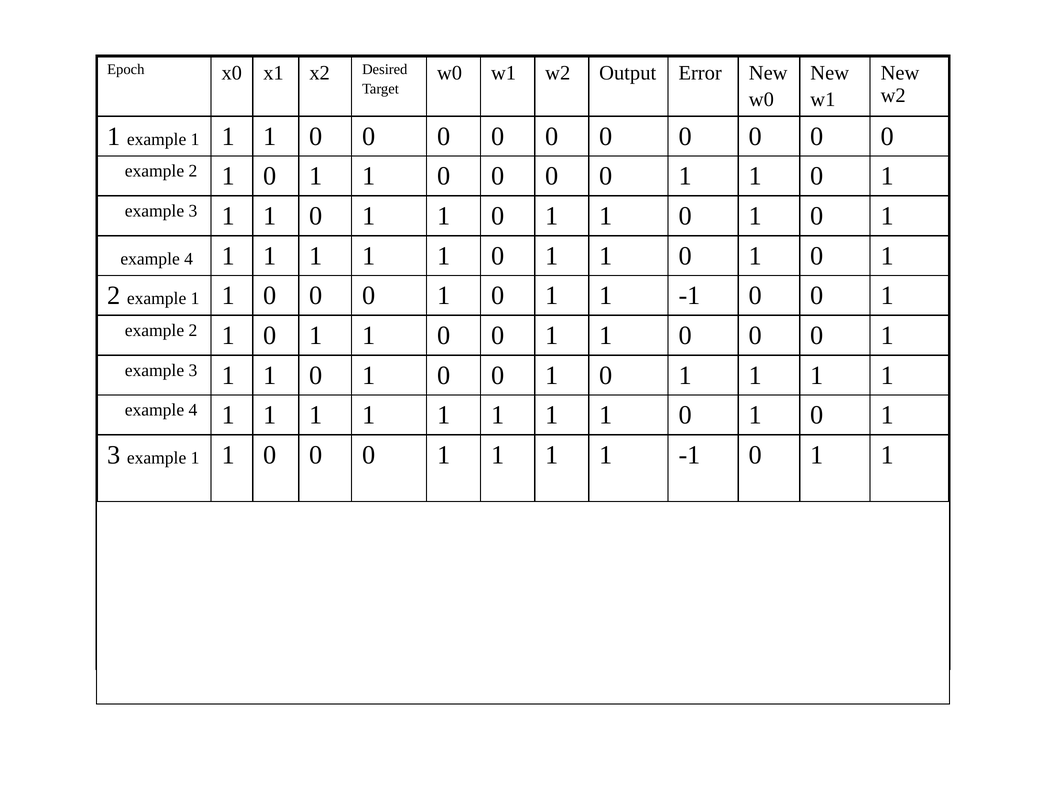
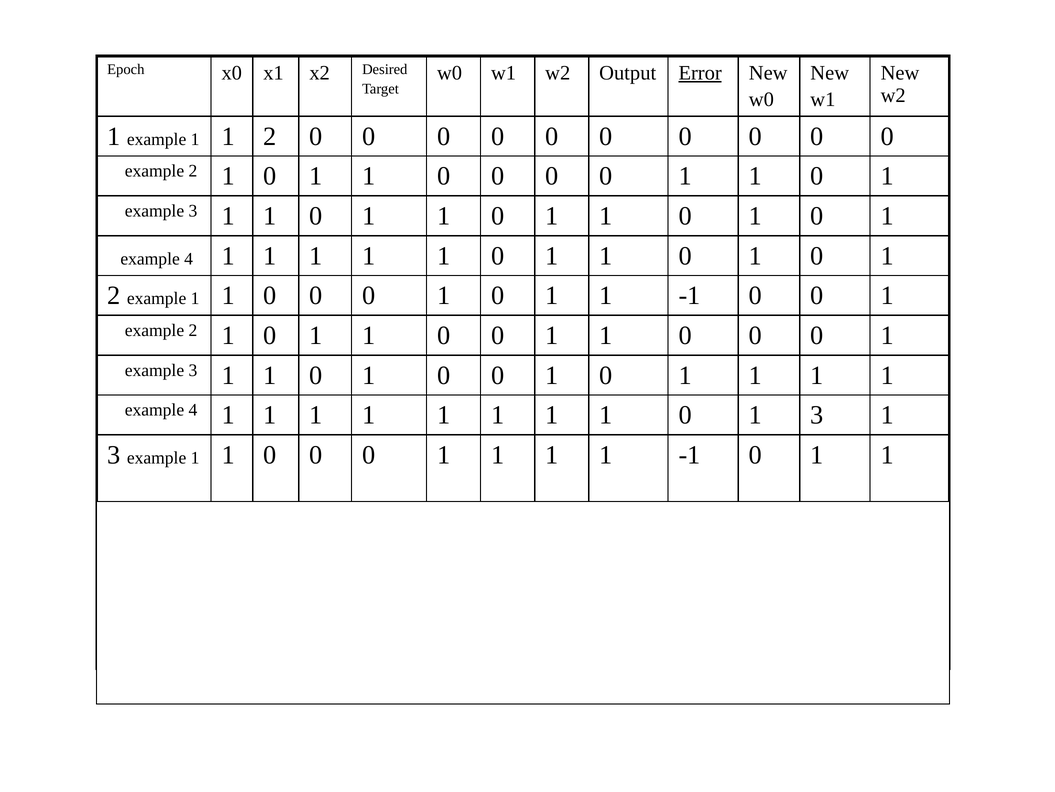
Error underline: none -> present
example 1 1 1: 1 -> 2
0 at (817, 415): 0 -> 3
